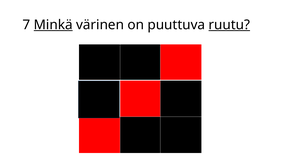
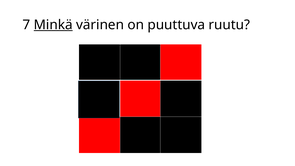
ruutu underline: present -> none
